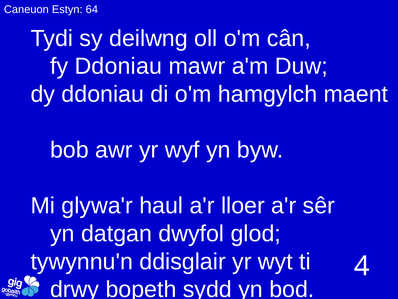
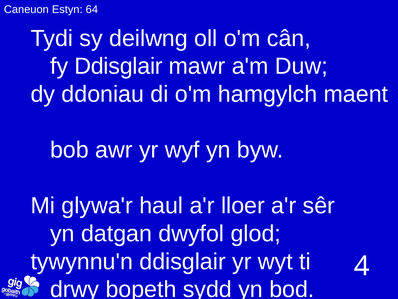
fy Ddoniau: Ddoniau -> Ddisglair
